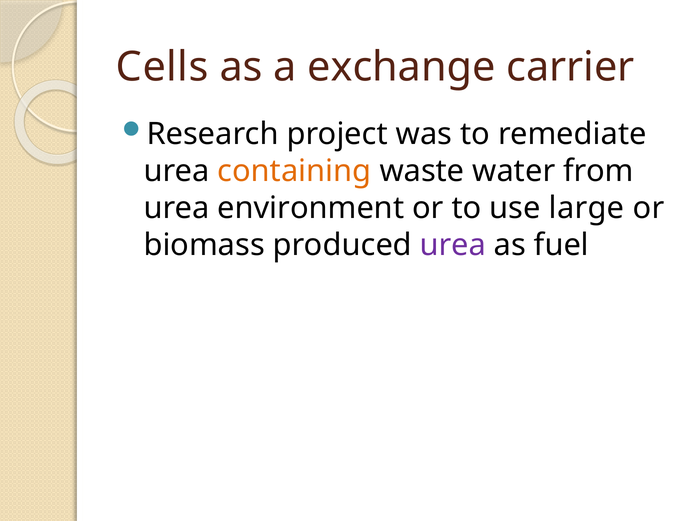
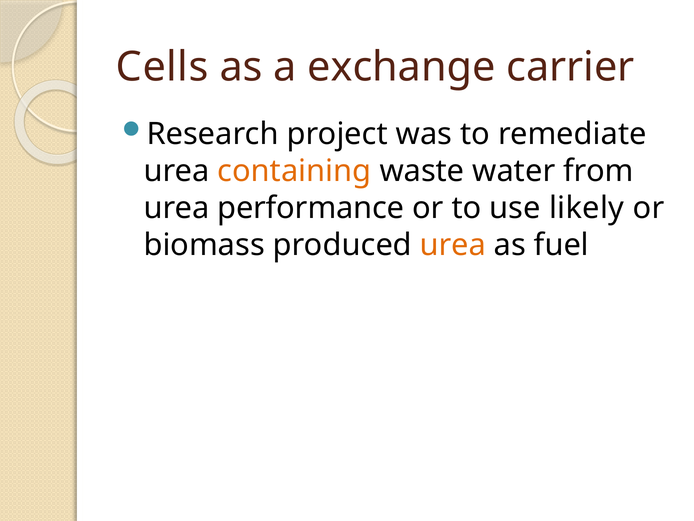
environment: environment -> performance
large: large -> likely
urea at (453, 245) colour: purple -> orange
